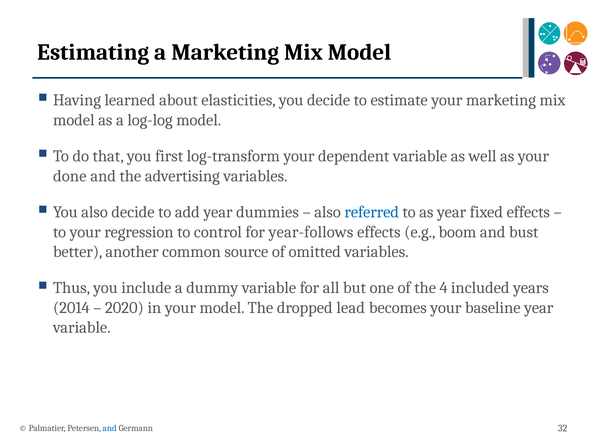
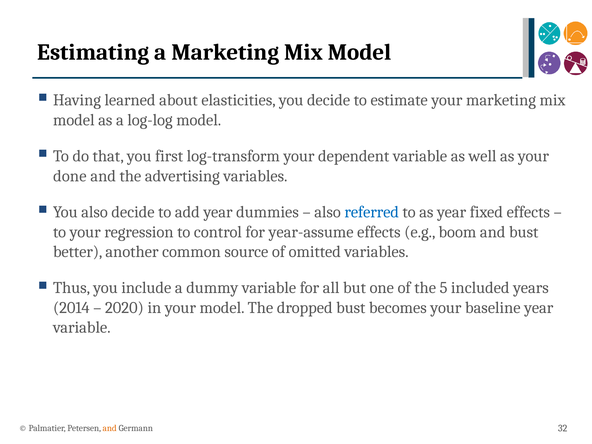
year-follows: year-follows -> year-assume
4: 4 -> 5
dropped lead: lead -> bust
and at (110, 428) colour: blue -> orange
